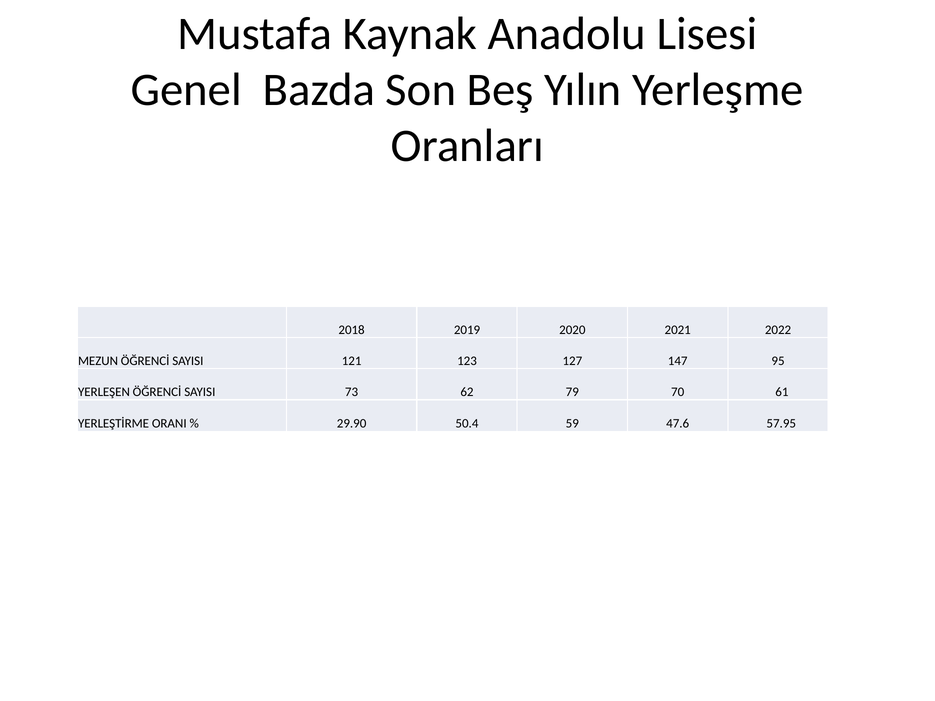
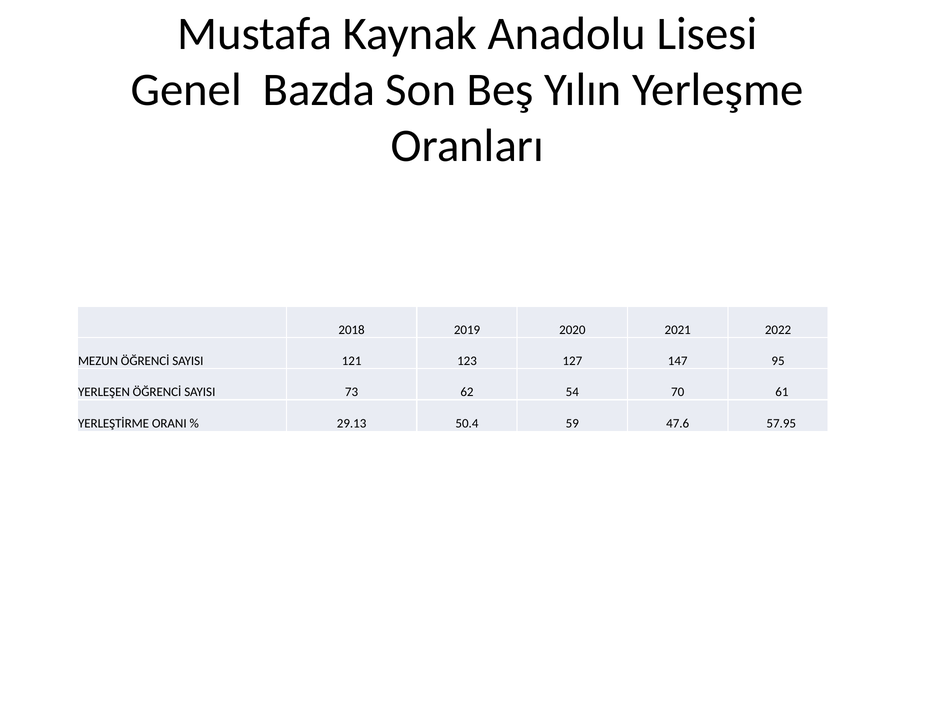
79: 79 -> 54
29.90: 29.90 -> 29.13
